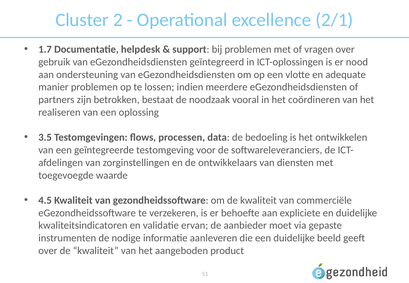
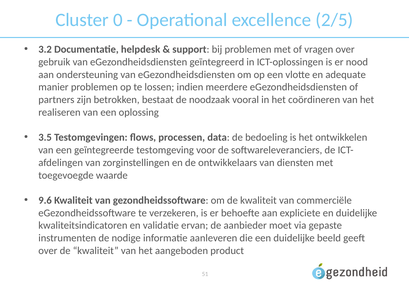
2: 2 -> 0
2/1: 2/1 -> 2/5
1.7: 1.7 -> 3.2
4.5: 4.5 -> 9.6
